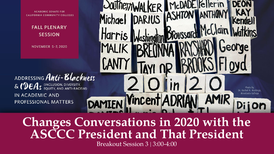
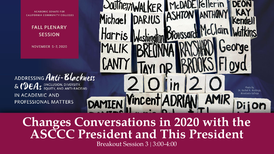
That: That -> This
